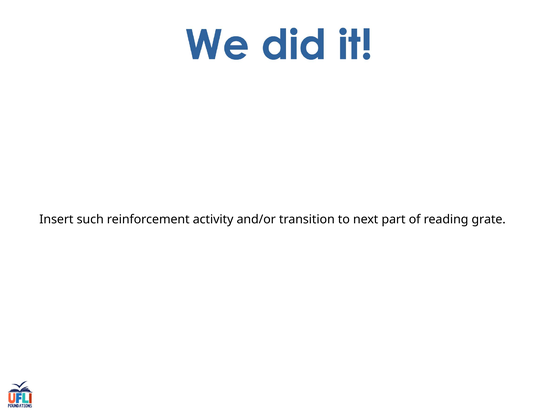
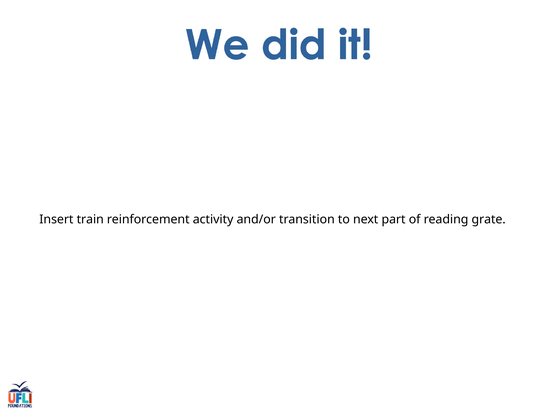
such: such -> train
